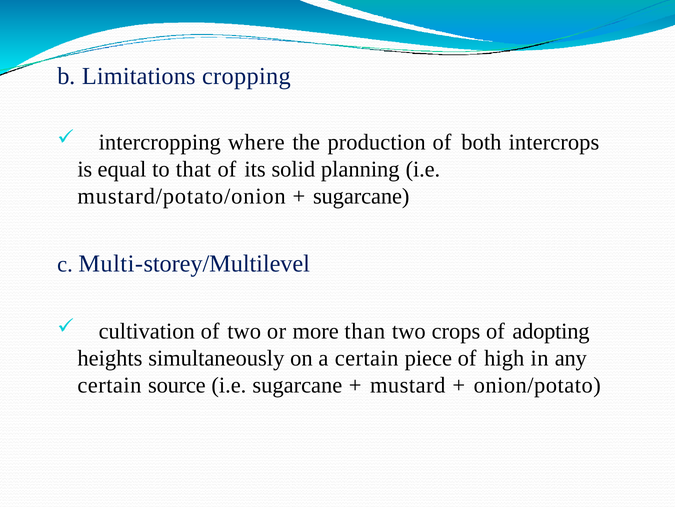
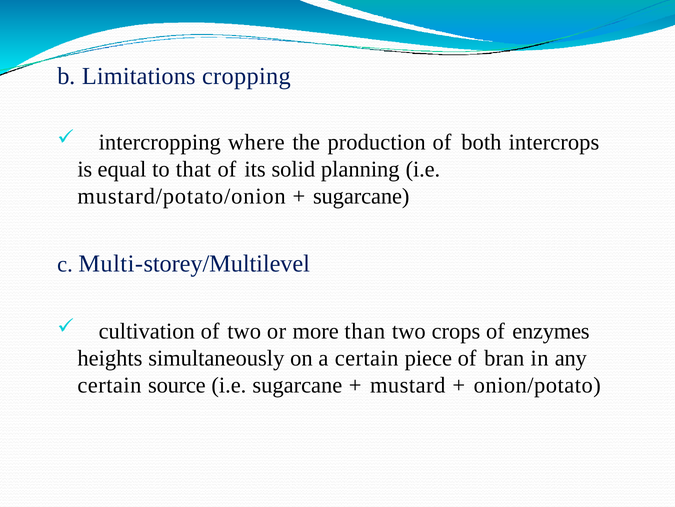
adopting: adopting -> enzymes
high: high -> bran
